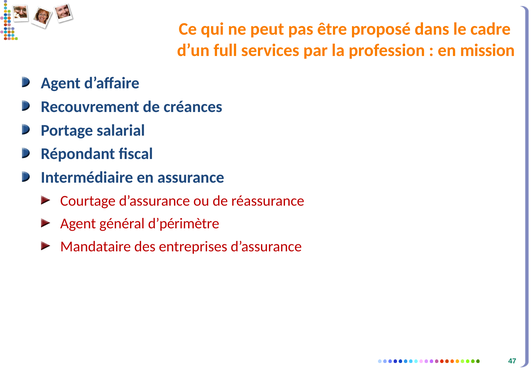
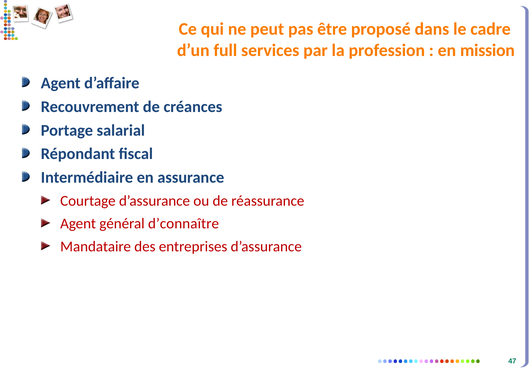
d’périmètre: d’périmètre -> d’connaître
